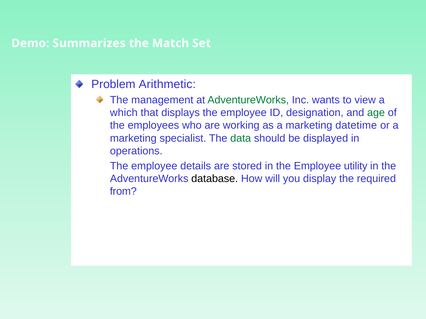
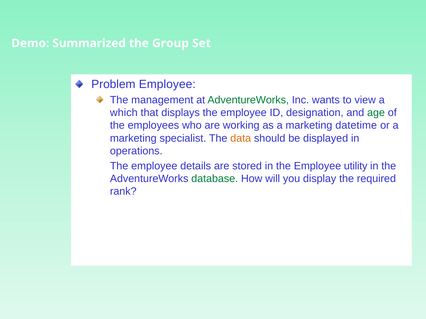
Summarizes: Summarizes -> Summarized
Match: Match -> Group
Problem Arithmetic: Arithmetic -> Employee
data colour: green -> orange
database colour: black -> green
from: from -> rank
